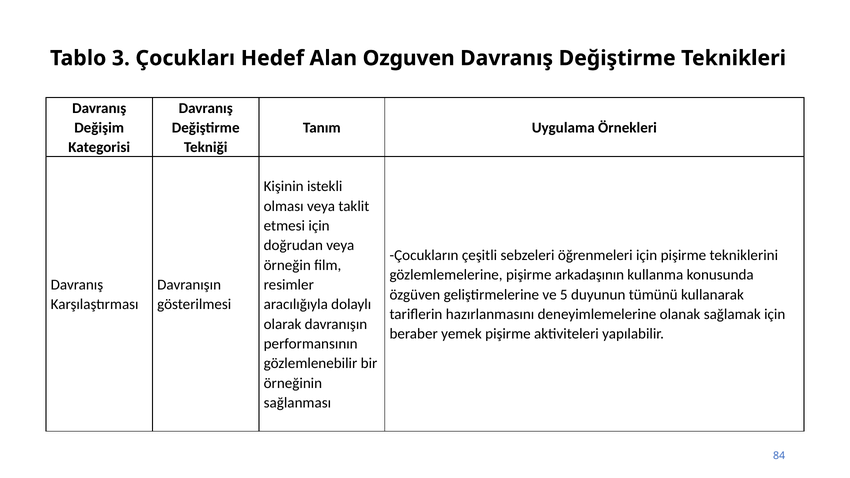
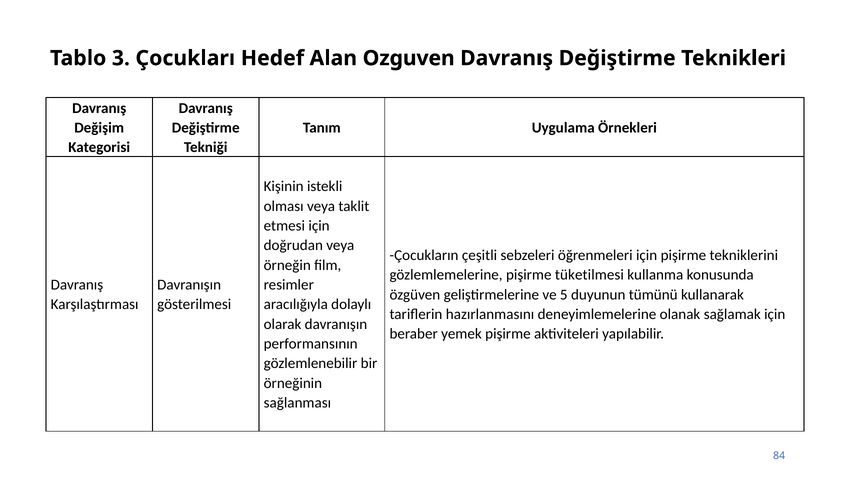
arkadaşının: arkadaşının -> tüketilmesi
